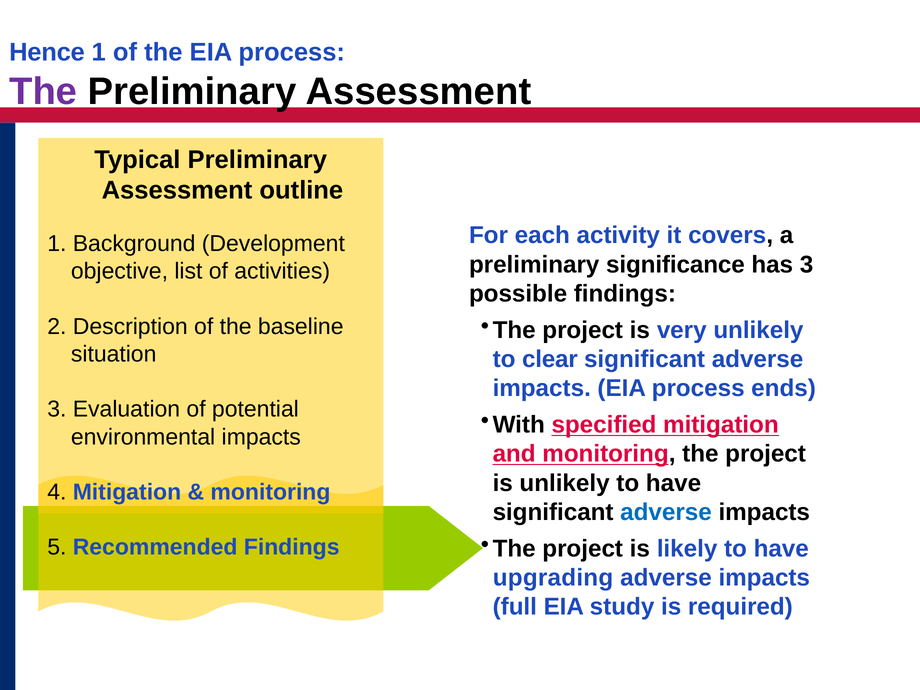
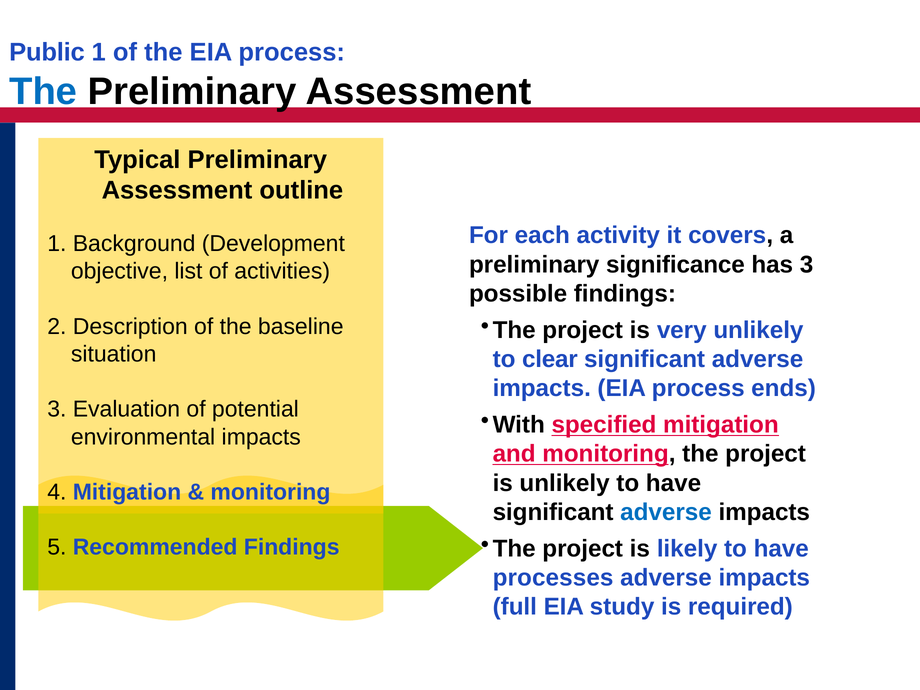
Hence: Hence -> Public
The at (43, 92) colour: purple -> blue
upgrading: upgrading -> processes
